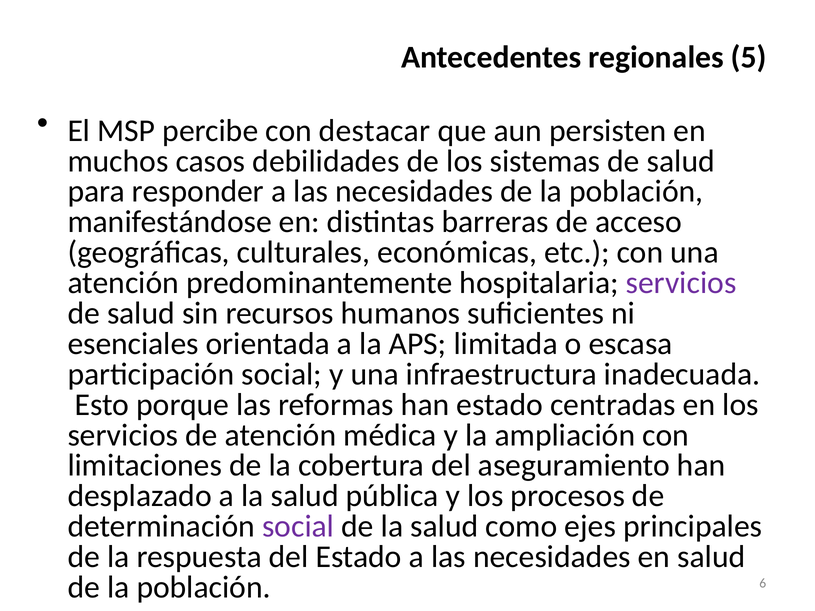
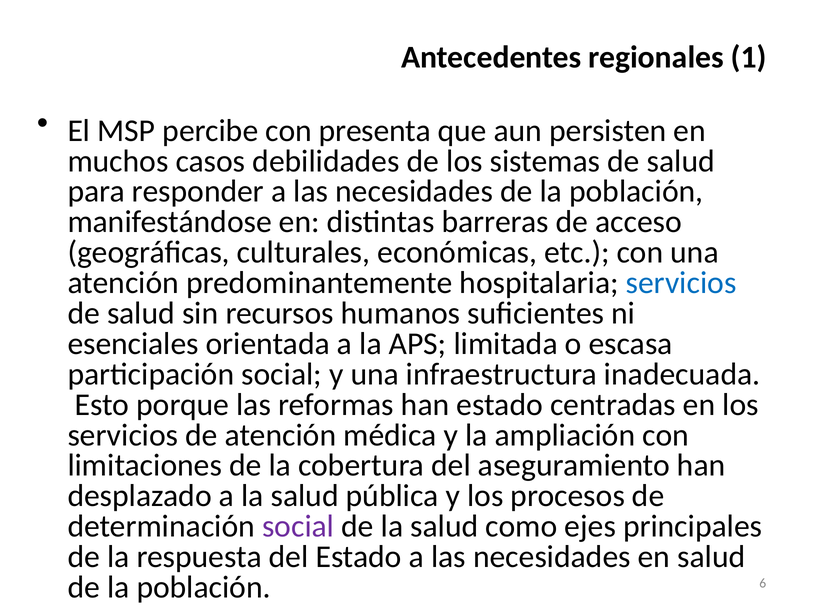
5: 5 -> 1
destacar: destacar -> presenta
servicios at (681, 283) colour: purple -> blue
